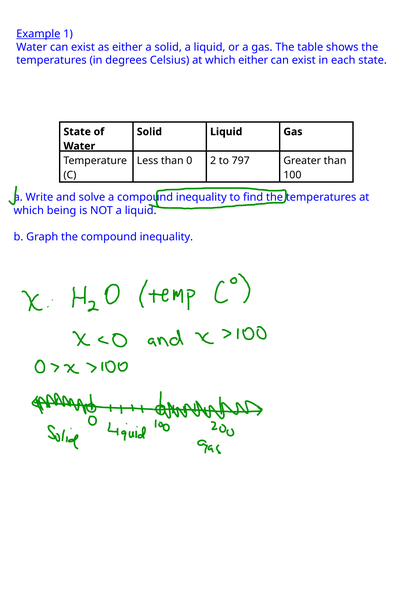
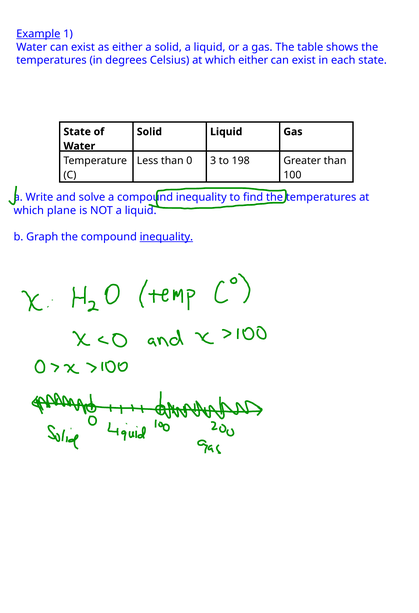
2: 2 -> 3
797: 797 -> 198
being: being -> plane
inequality at (166, 237) underline: none -> present
